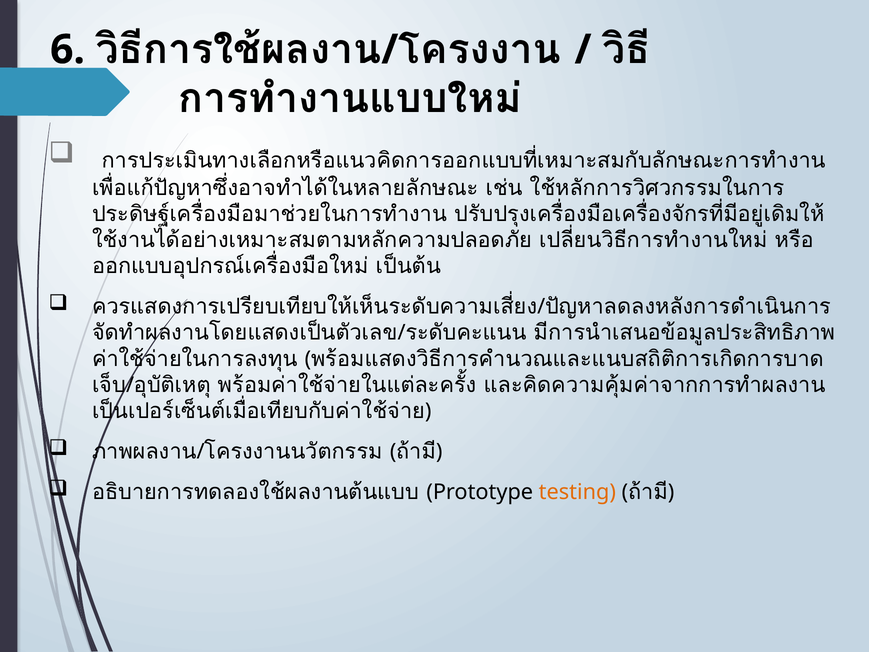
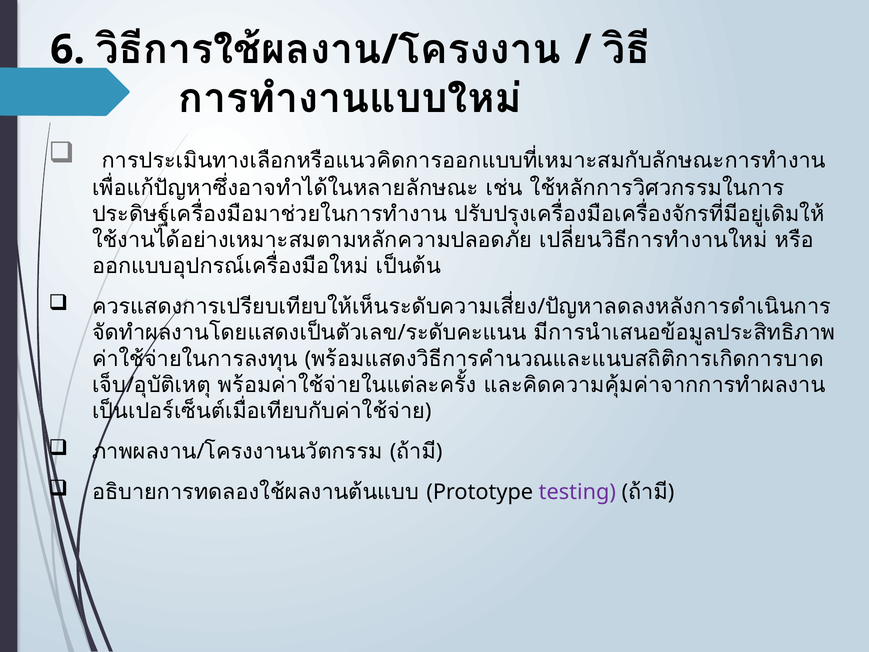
testing colour: orange -> purple
